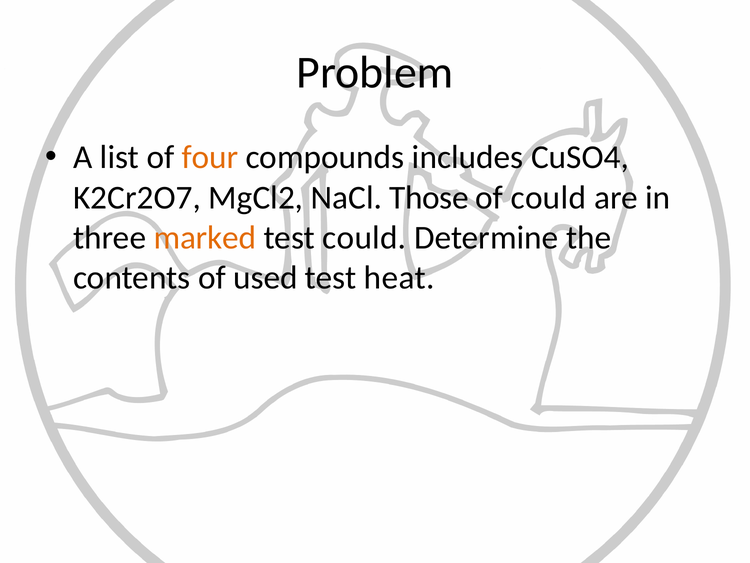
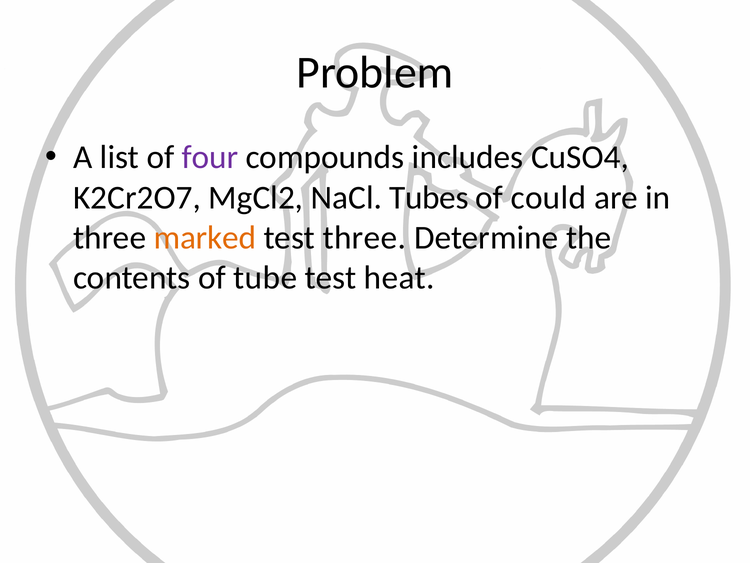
four colour: orange -> purple
Those: Those -> Tubes
test could: could -> three
used: used -> tube
